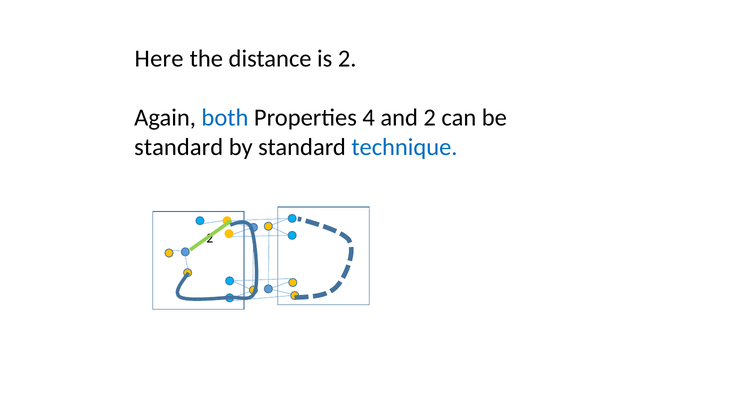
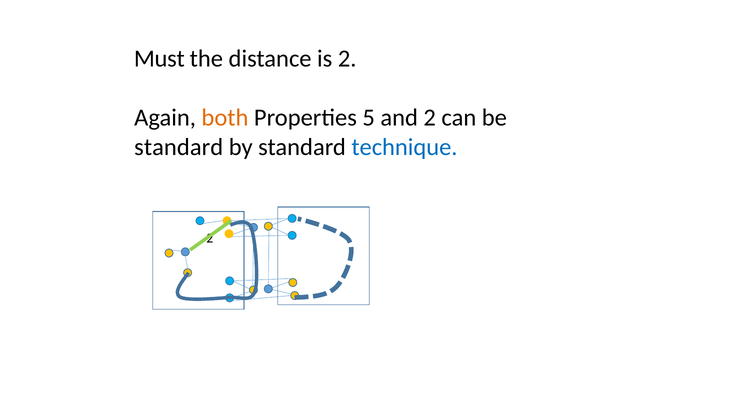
Here: Here -> Must
both colour: blue -> orange
4: 4 -> 5
